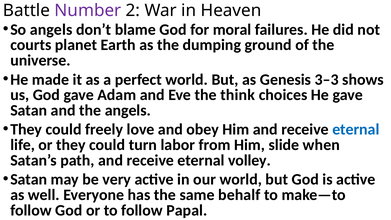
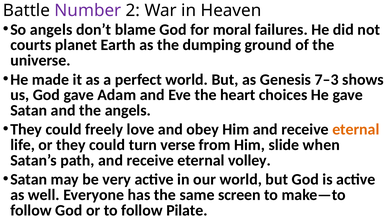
3–3: 3–3 -> 7–3
think: think -> heart
eternal at (356, 129) colour: blue -> orange
labor: labor -> verse
behalf: behalf -> screen
Papal: Papal -> Pilate
